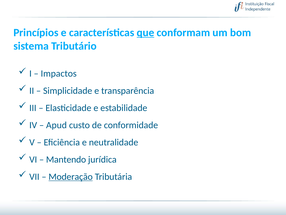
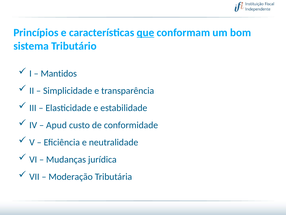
Impactos: Impactos -> Mantidos
Mantendo: Mantendo -> Mudanças
Moderação underline: present -> none
